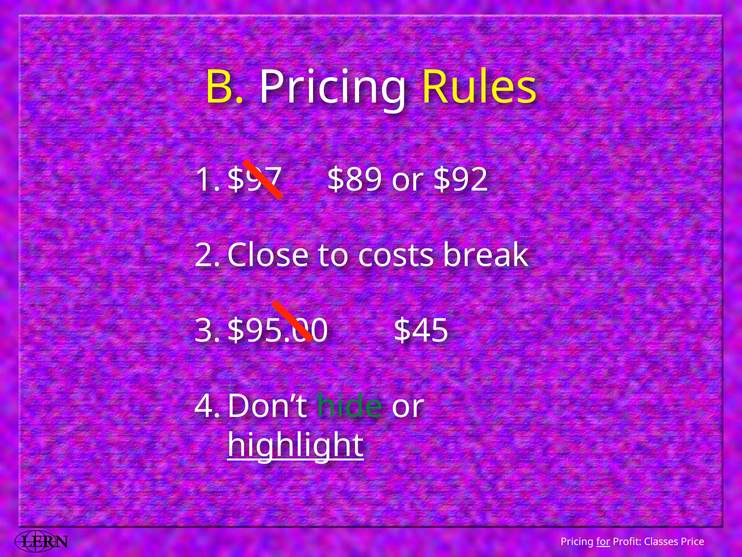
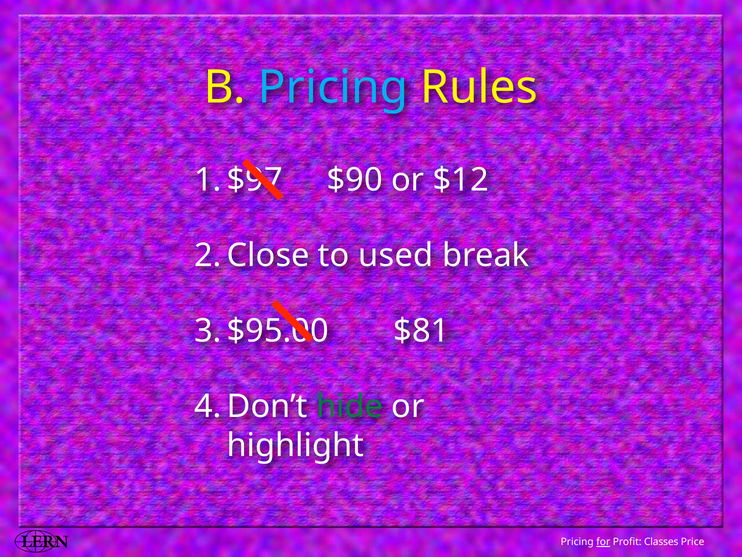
Pricing at (333, 87) colour: white -> light blue
$89: $89 -> $90
$92: $92 -> $12
costs: costs -> used
$45: $45 -> $81
highlight underline: present -> none
